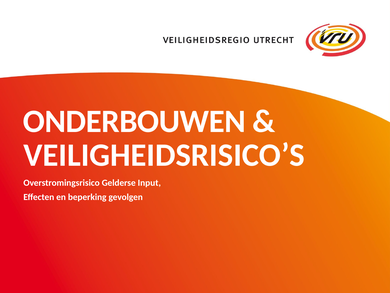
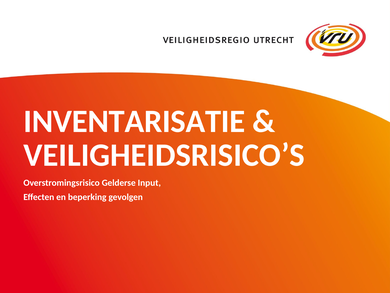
ONDERBOUWEN: ONDERBOUWEN -> INVENTARISATIE
